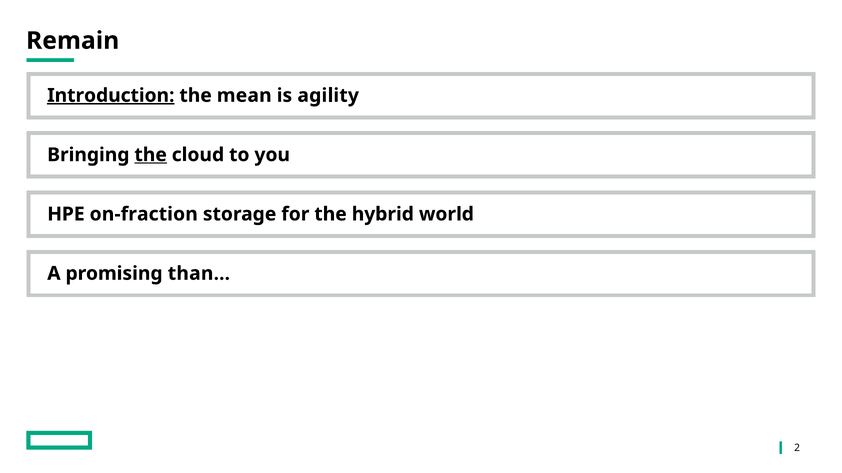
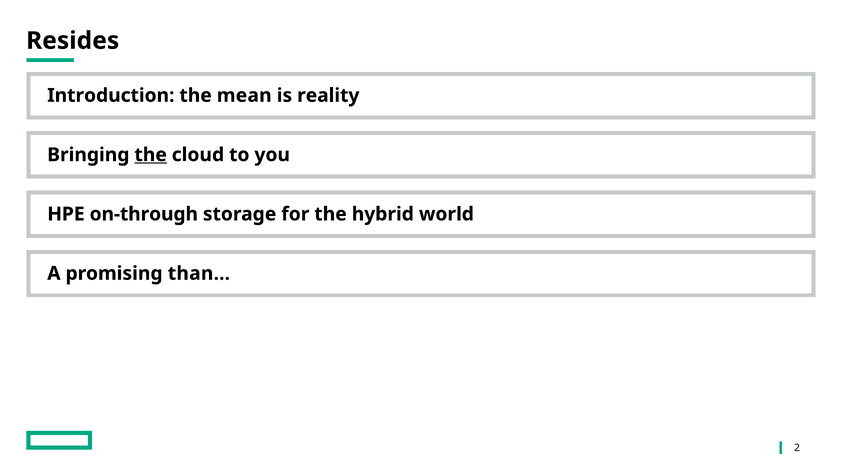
Remain: Remain -> Resides
Introduction underline: present -> none
agility: agility -> reality
on-fraction: on-fraction -> on-through
